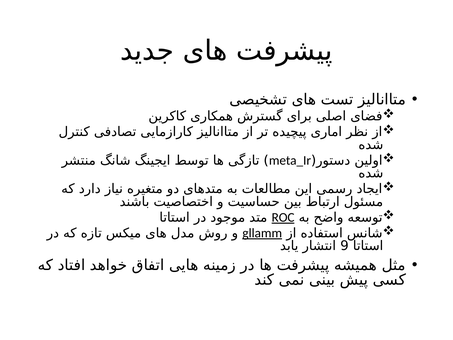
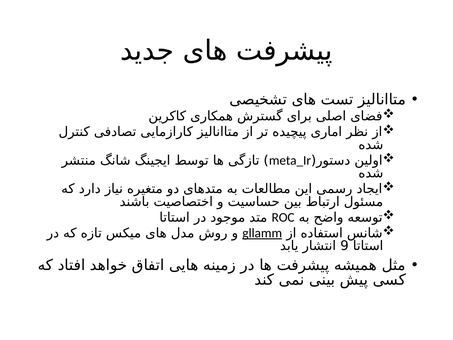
ROC underline: present -> none
